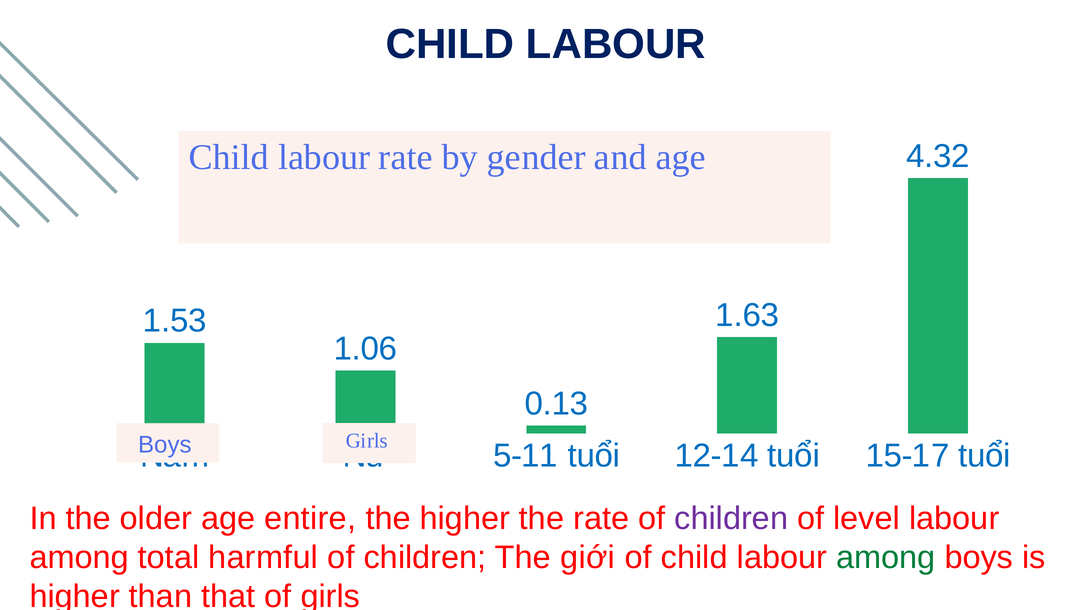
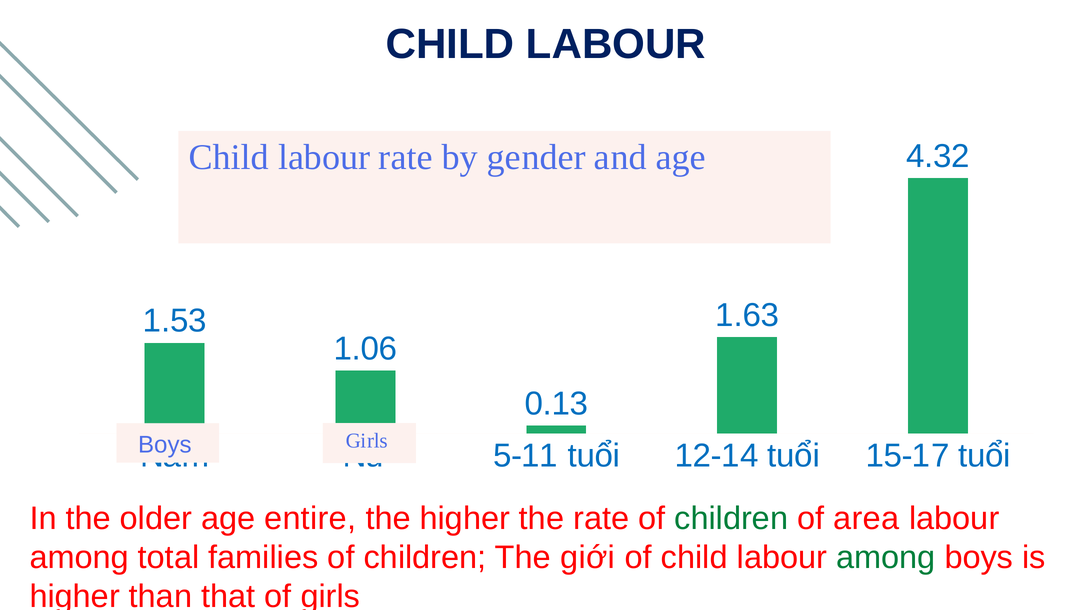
children at (731, 518) colour: purple -> green
level: level -> area
harmful: harmful -> families
